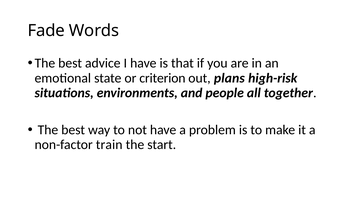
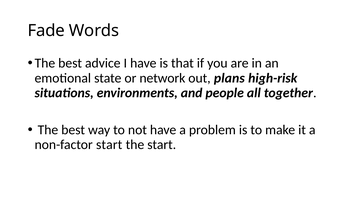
criterion: criterion -> network
non-factor train: train -> start
